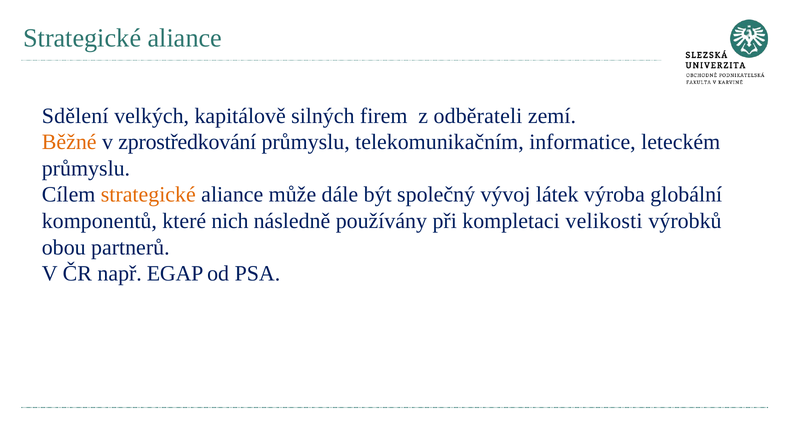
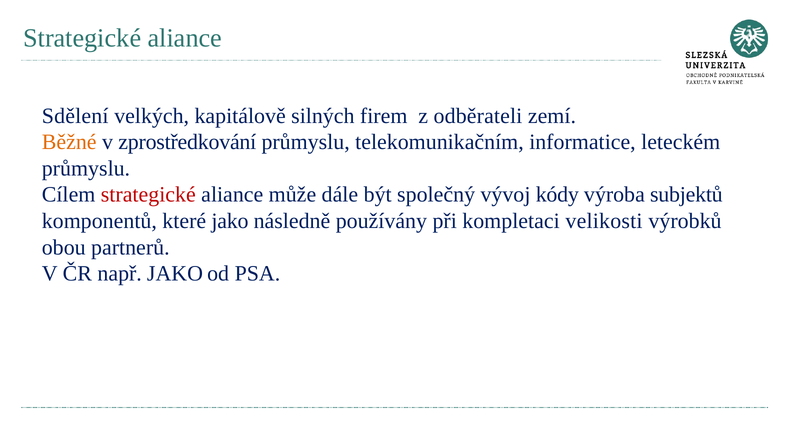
strategické at (148, 195) colour: orange -> red
látek: látek -> kódy
globální: globální -> subjektů
které nich: nich -> jako
např EGAP: EGAP -> JAKO
